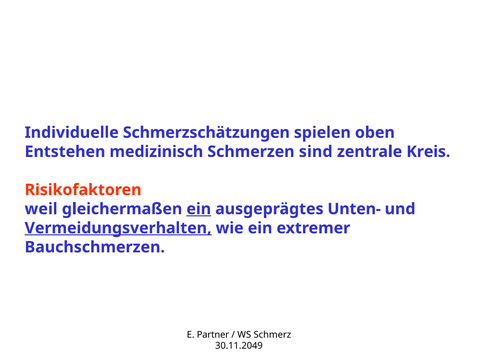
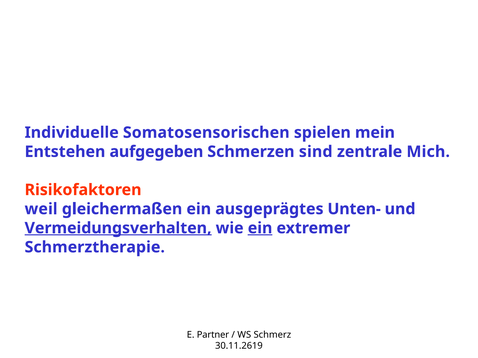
Schmerzschätzungen: Schmerzschätzungen -> Somatosensorischen
oben: oben -> mein
medizinisch: medizinisch -> aufgegeben
Kreis: Kreis -> Mich
ein at (199, 209) underline: present -> none
ein at (260, 228) underline: none -> present
Bauchschmerzen: Bauchschmerzen -> Schmerztherapie
30.11.2049: 30.11.2049 -> 30.11.2619
